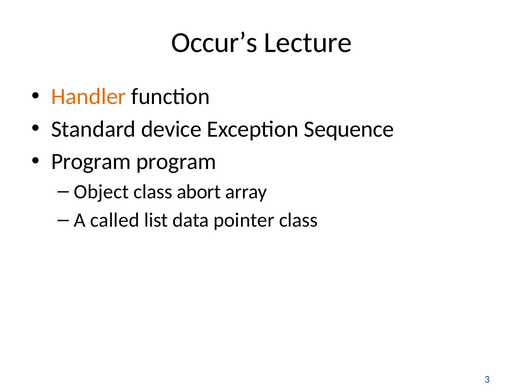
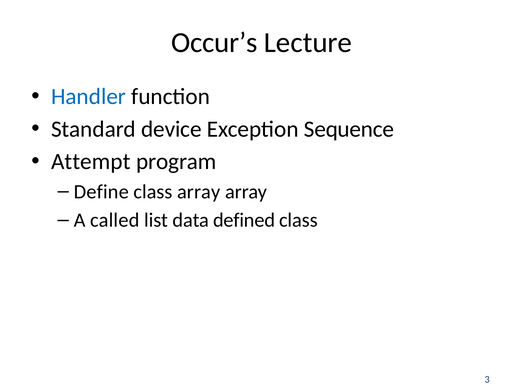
Handler colour: orange -> blue
Program at (91, 162): Program -> Attempt
Object: Object -> Define
class abort: abort -> array
pointer: pointer -> defined
